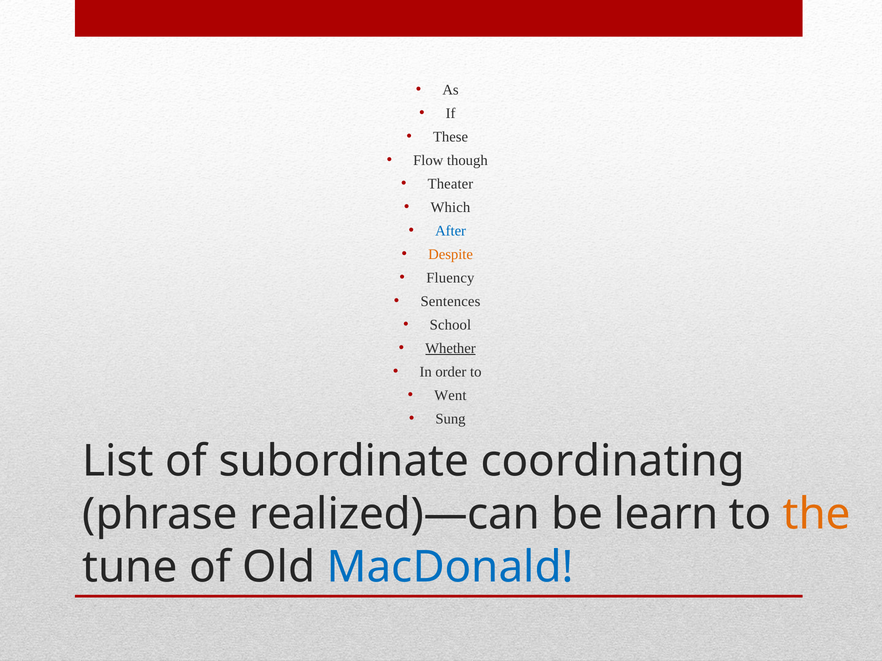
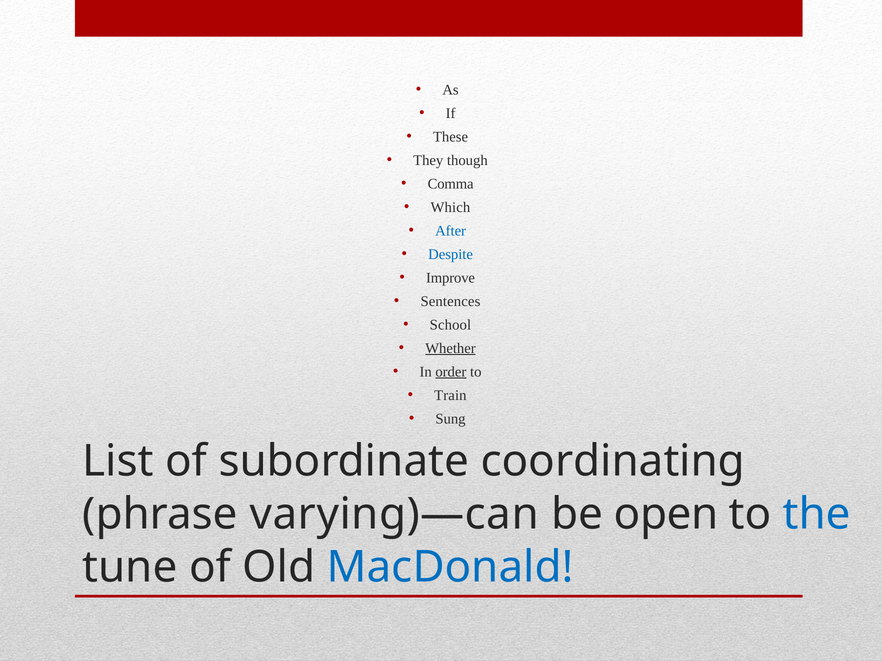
Flow: Flow -> They
Theater: Theater -> Comma
Despite colour: orange -> blue
Fluency: Fluency -> Improve
order underline: none -> present
Went: Went -> Train
realized)—can: realized)—can -> varying)—can
learn: learn -> open
the colour: orange -> blue
